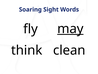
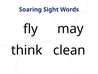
may underline: present -> none
